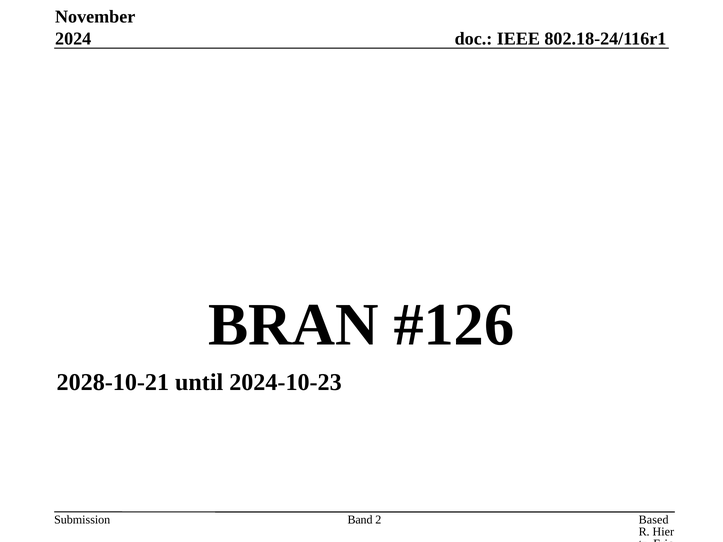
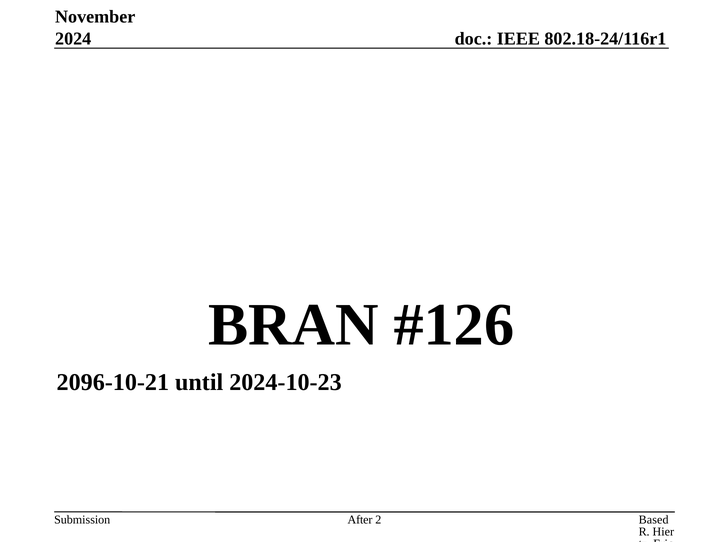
2028-10-21: 2028-10-21 -> 2096-10-21
Band: Band -> After
